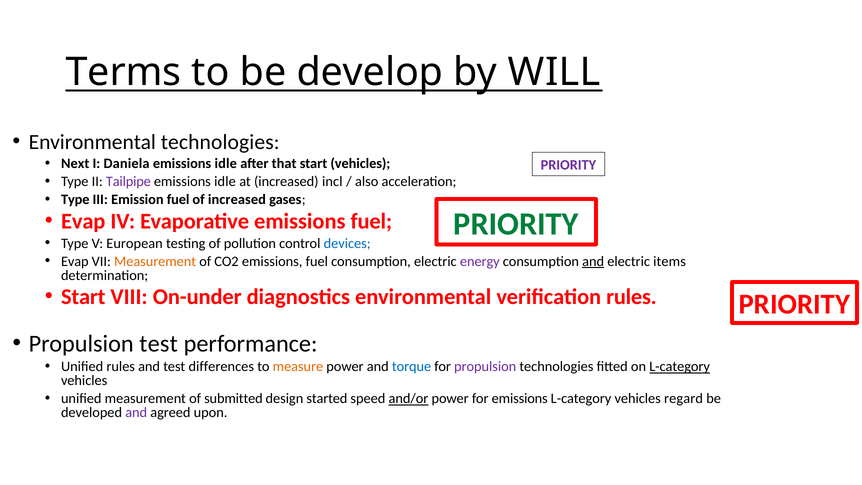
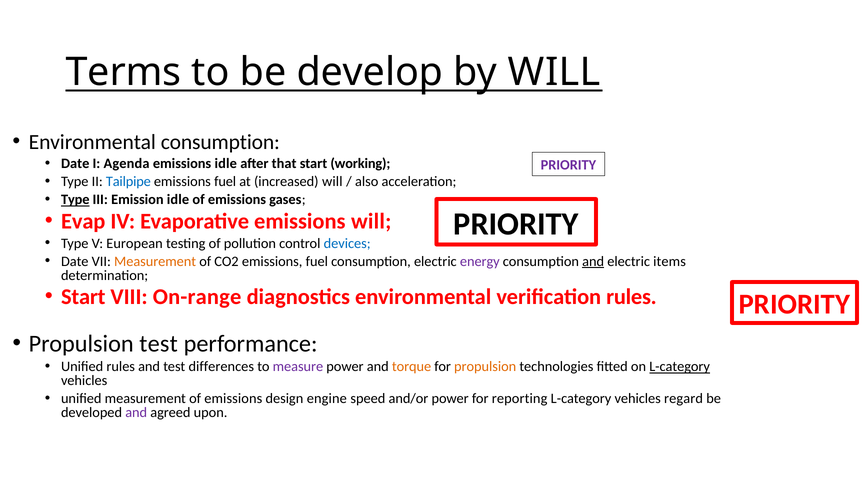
Environmental technologies: technologies -> consumption
Next at (75, 164): Next -> Date
Daniela: Daniela -> Agenda
start vehicles: vehicles -> working
Tailpipe colour: purple -> blue
idle at (225, 182): idle -> fuel
increased incl: incl -> will
Type at (75, 200) underline: none -> present
Emission fuel: fuel -> idle
increased at (237, 200): increased -> emissions
Evaporative emissions fuel: fuel -> will
PRIORITY at (516, 224) colour: green -> black
Evap at (75, 261): Evap -> Date
On-under: On-under -> On-range
measure colour: orange -> purple
torque colour: blue -> orange
propulsion at (485, 367) colour: purple -> orange
measurement of submitted: submitted -> emissions
started: started -> engine
and/or underline: present -> none
for emissions: emissions -> reporting
